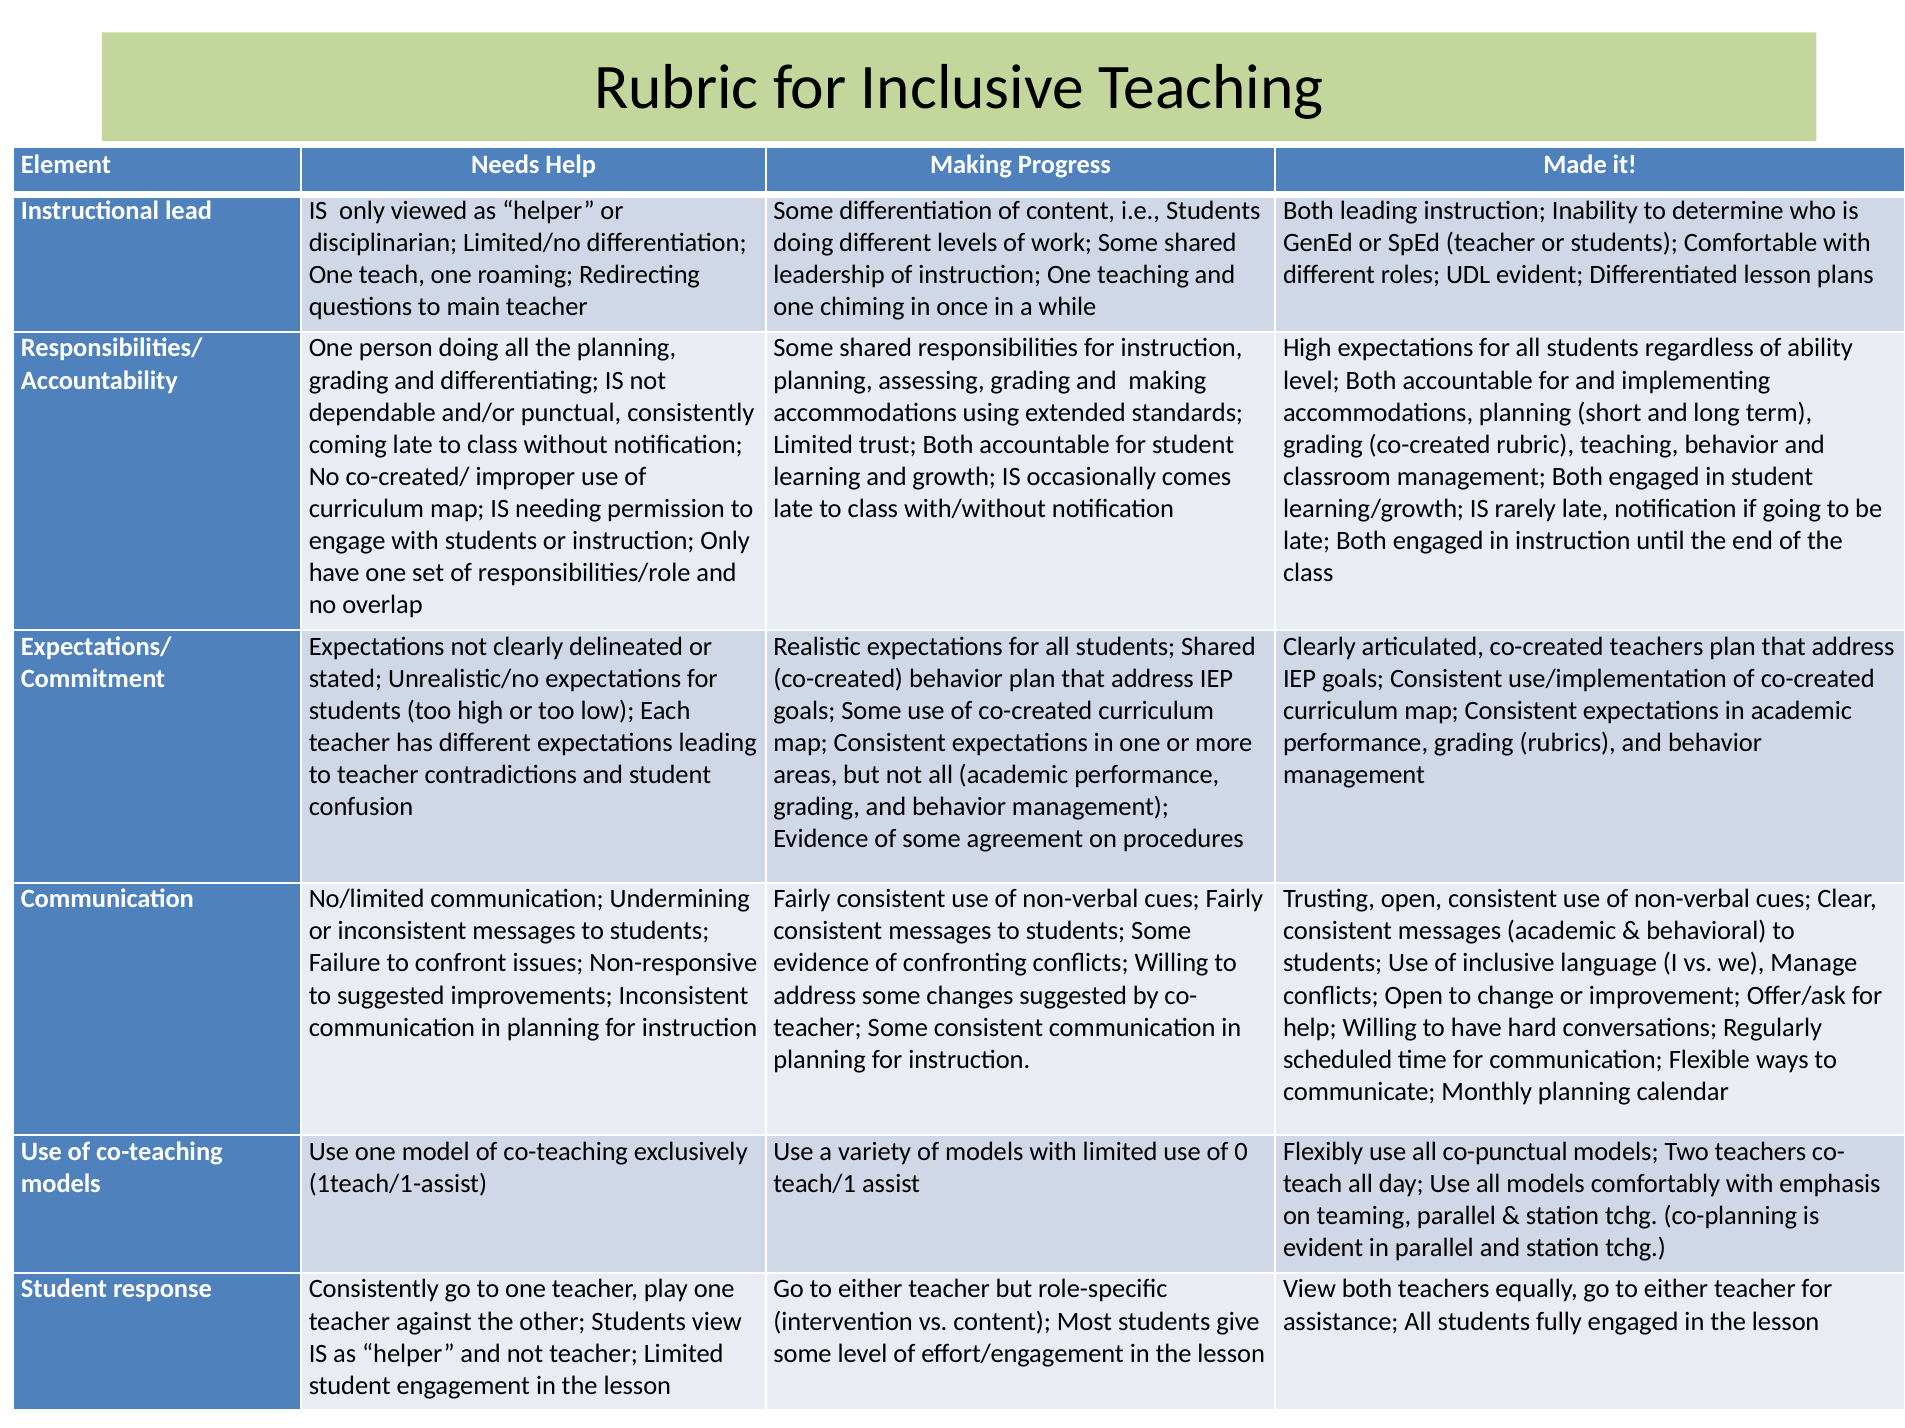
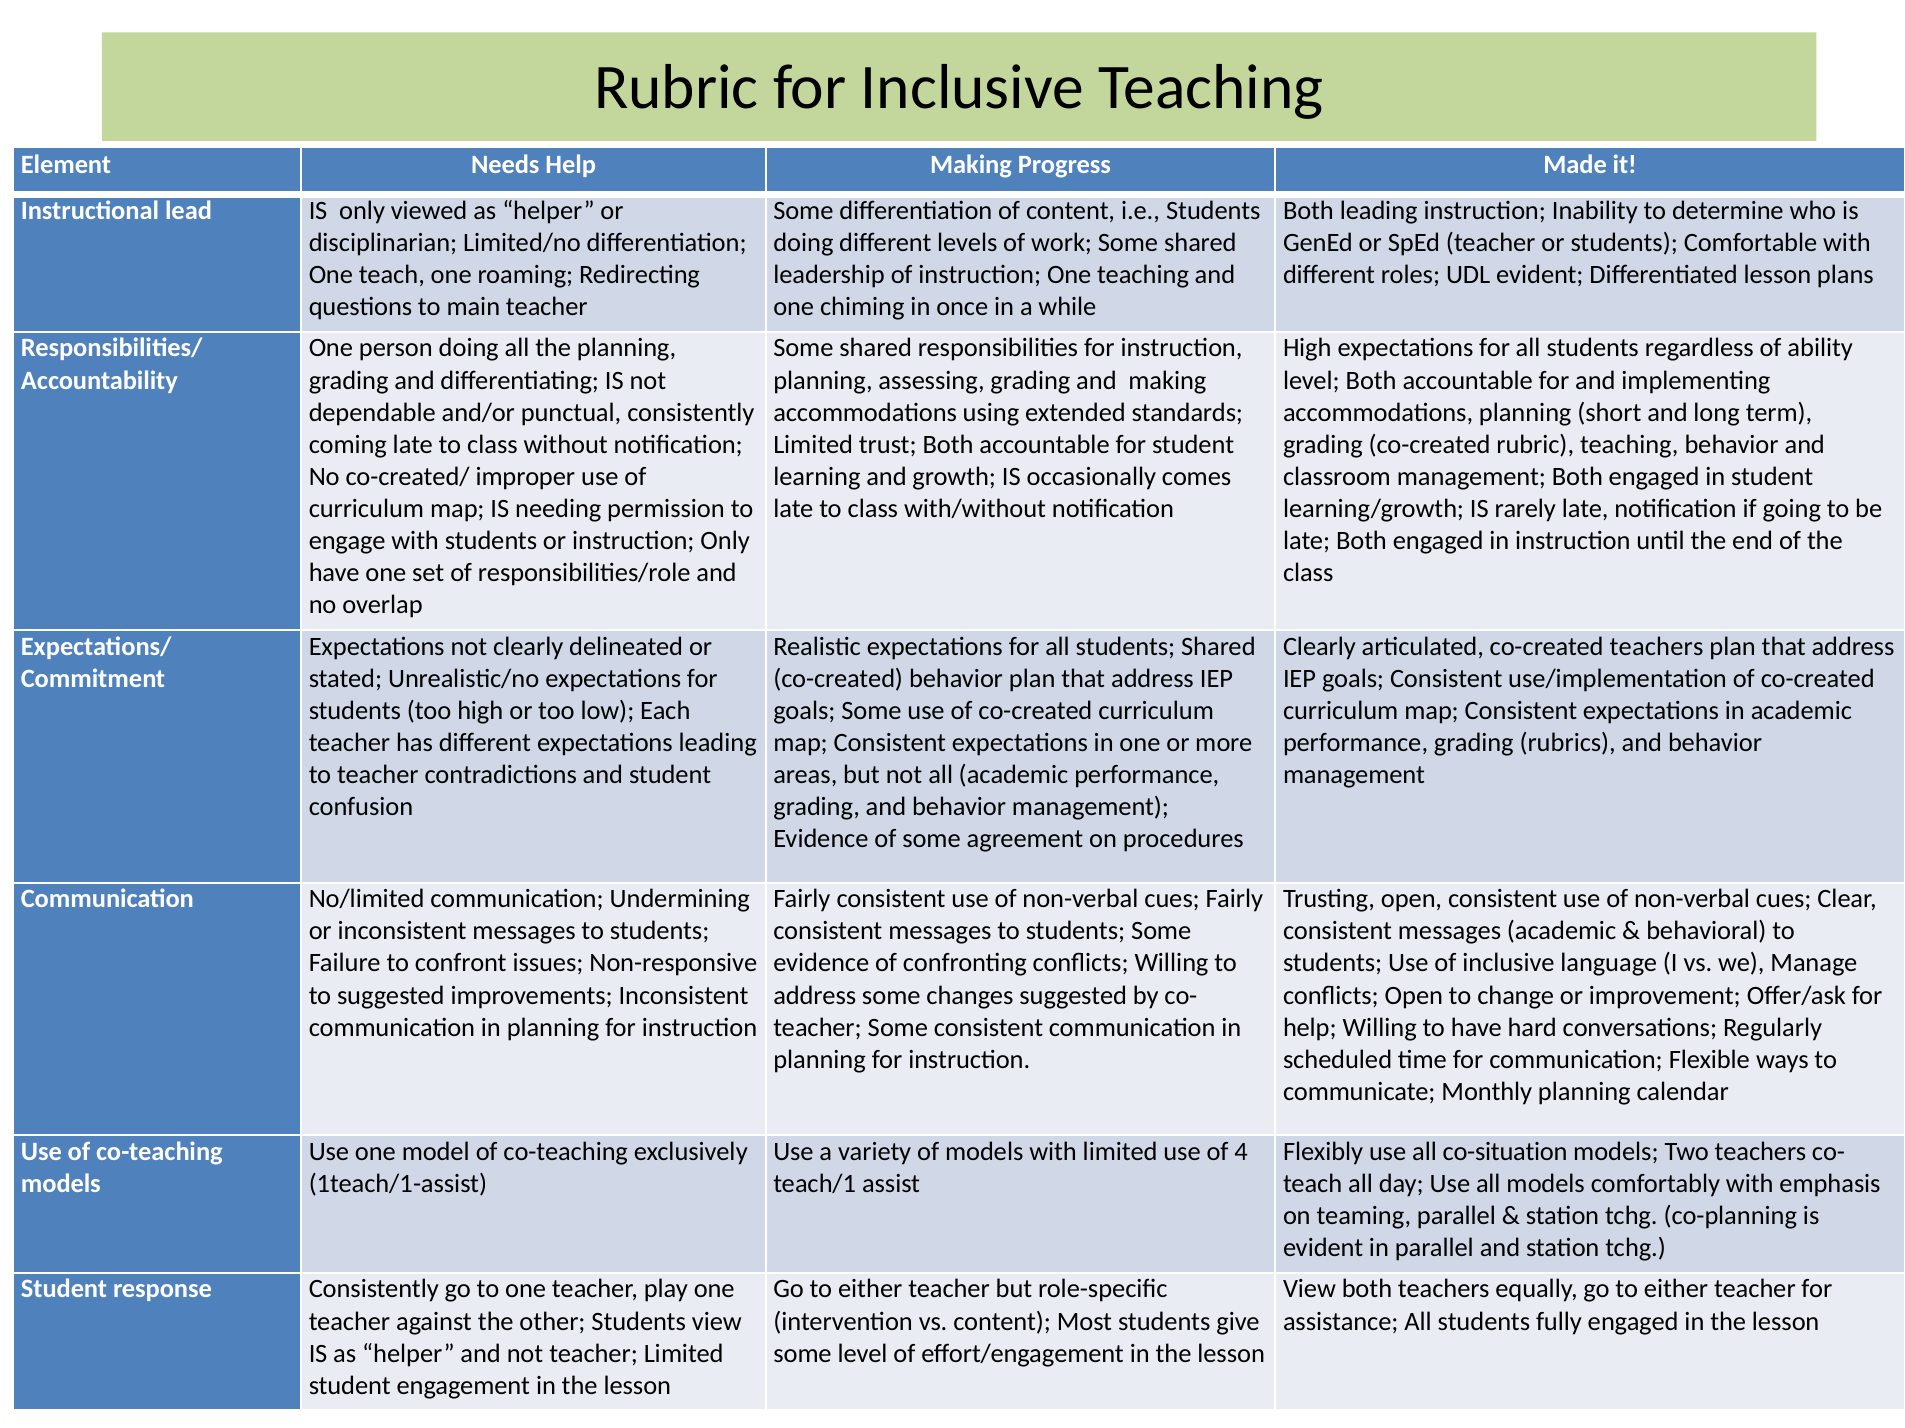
0: 0 -> 4
co-punctual: co-punctual -> co-situation
